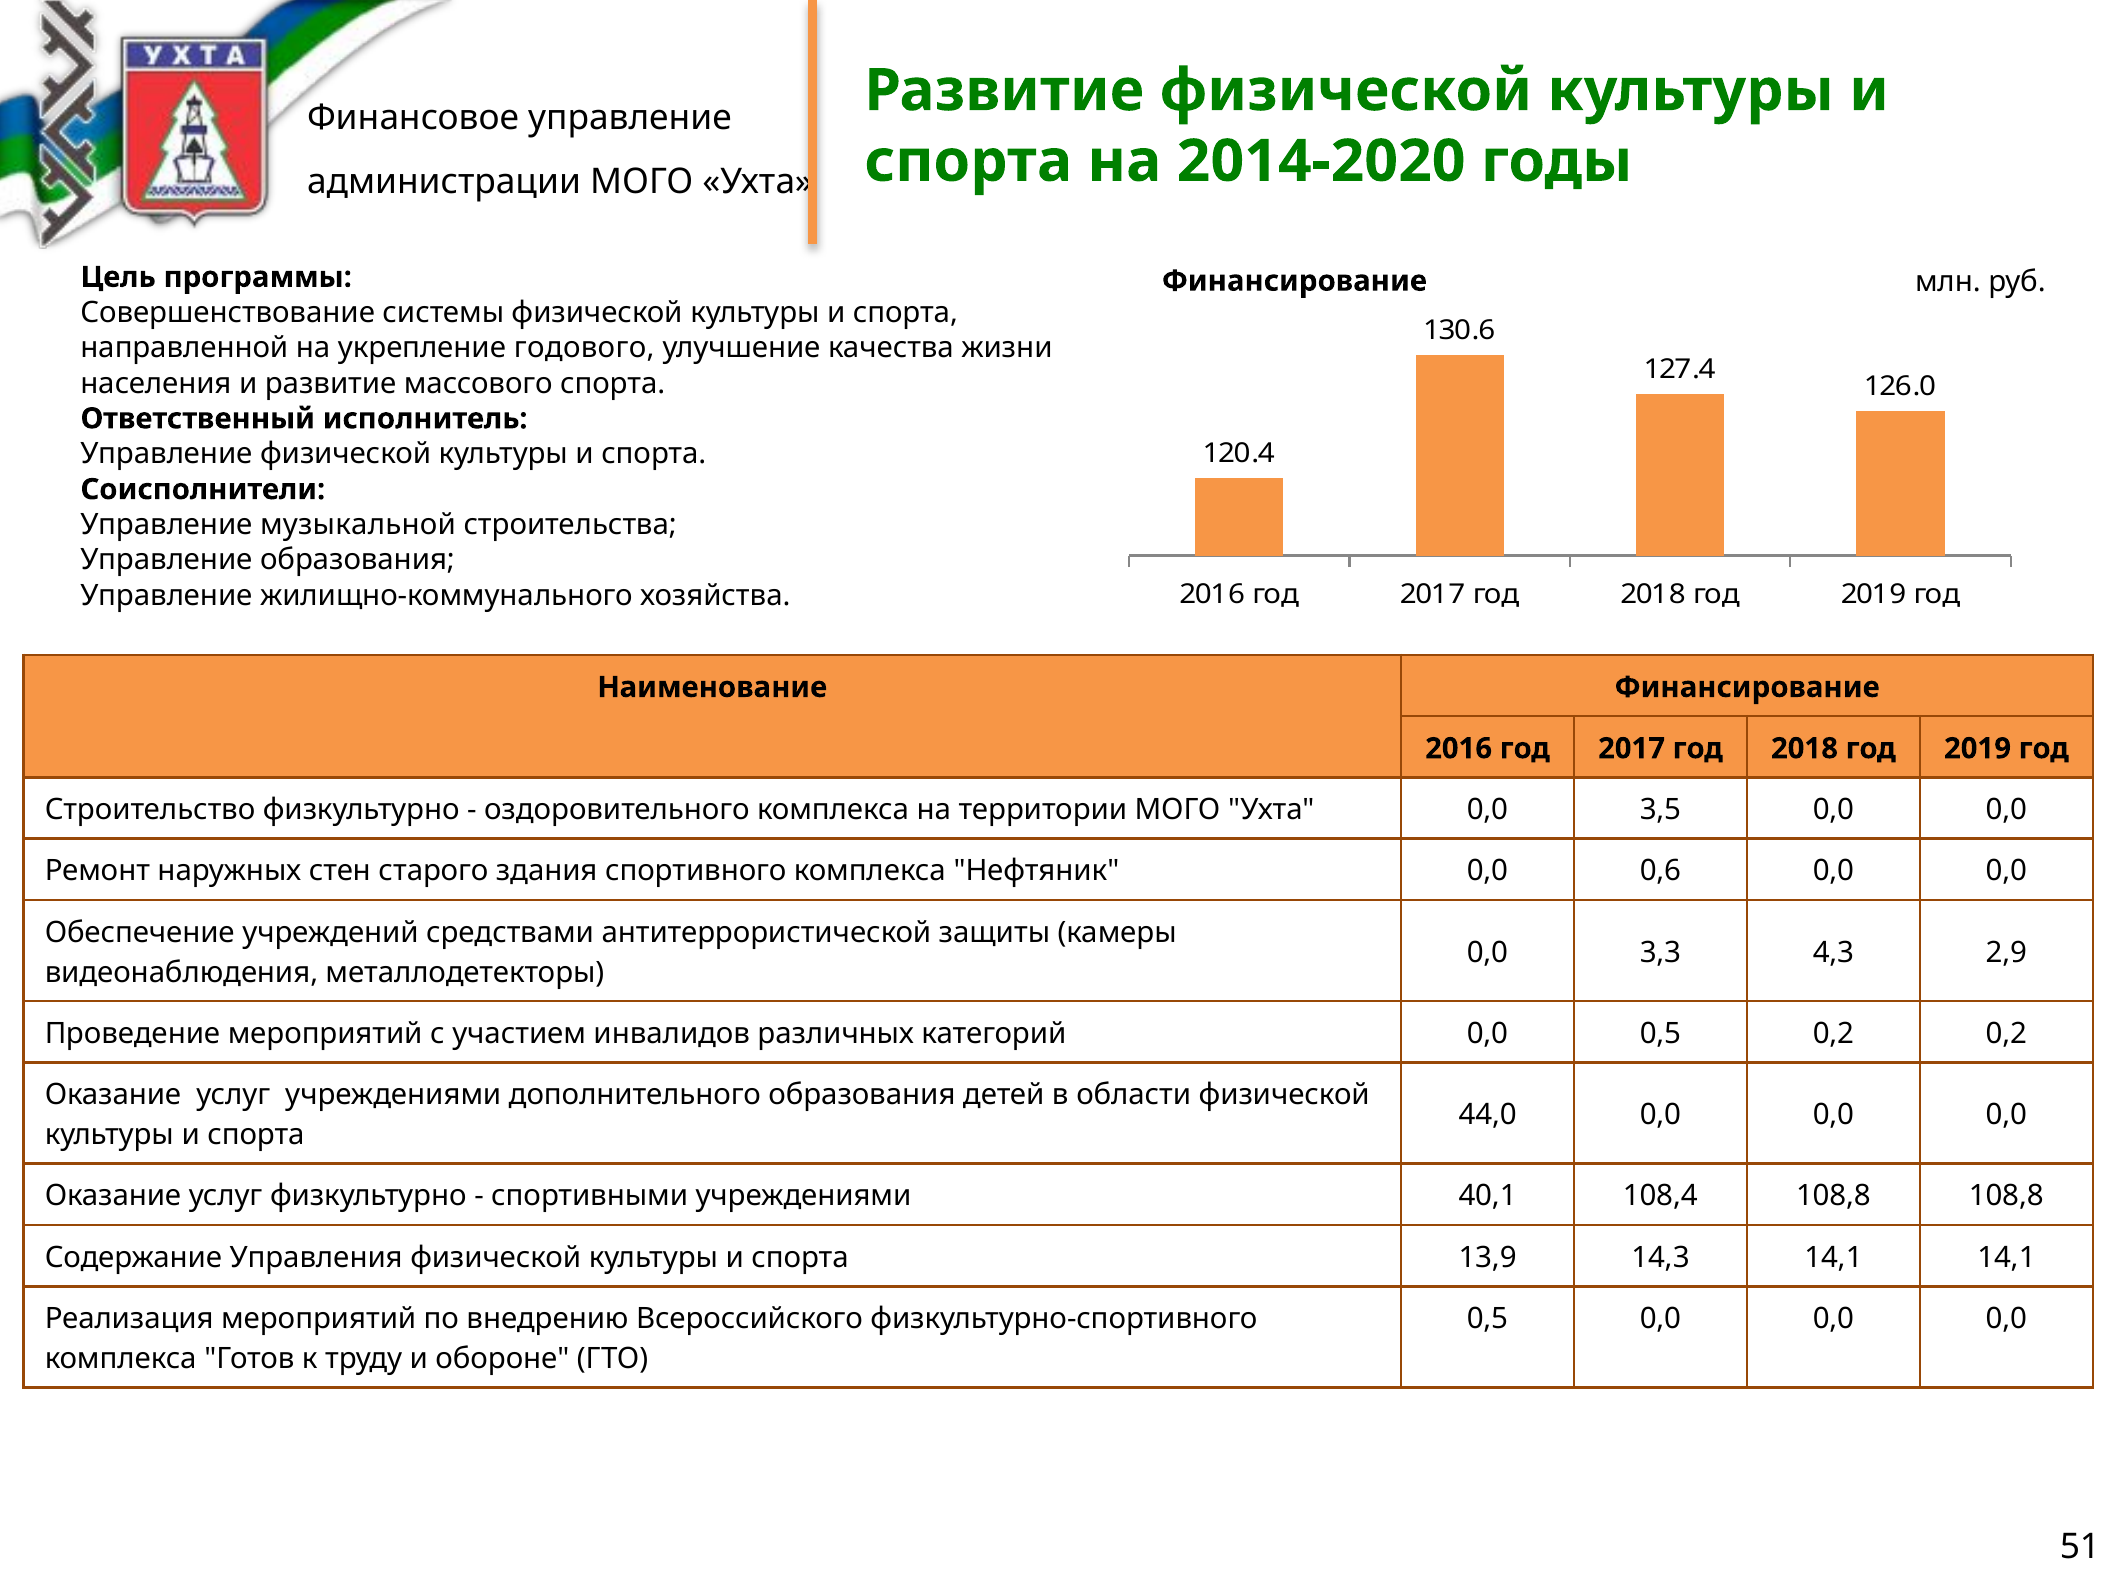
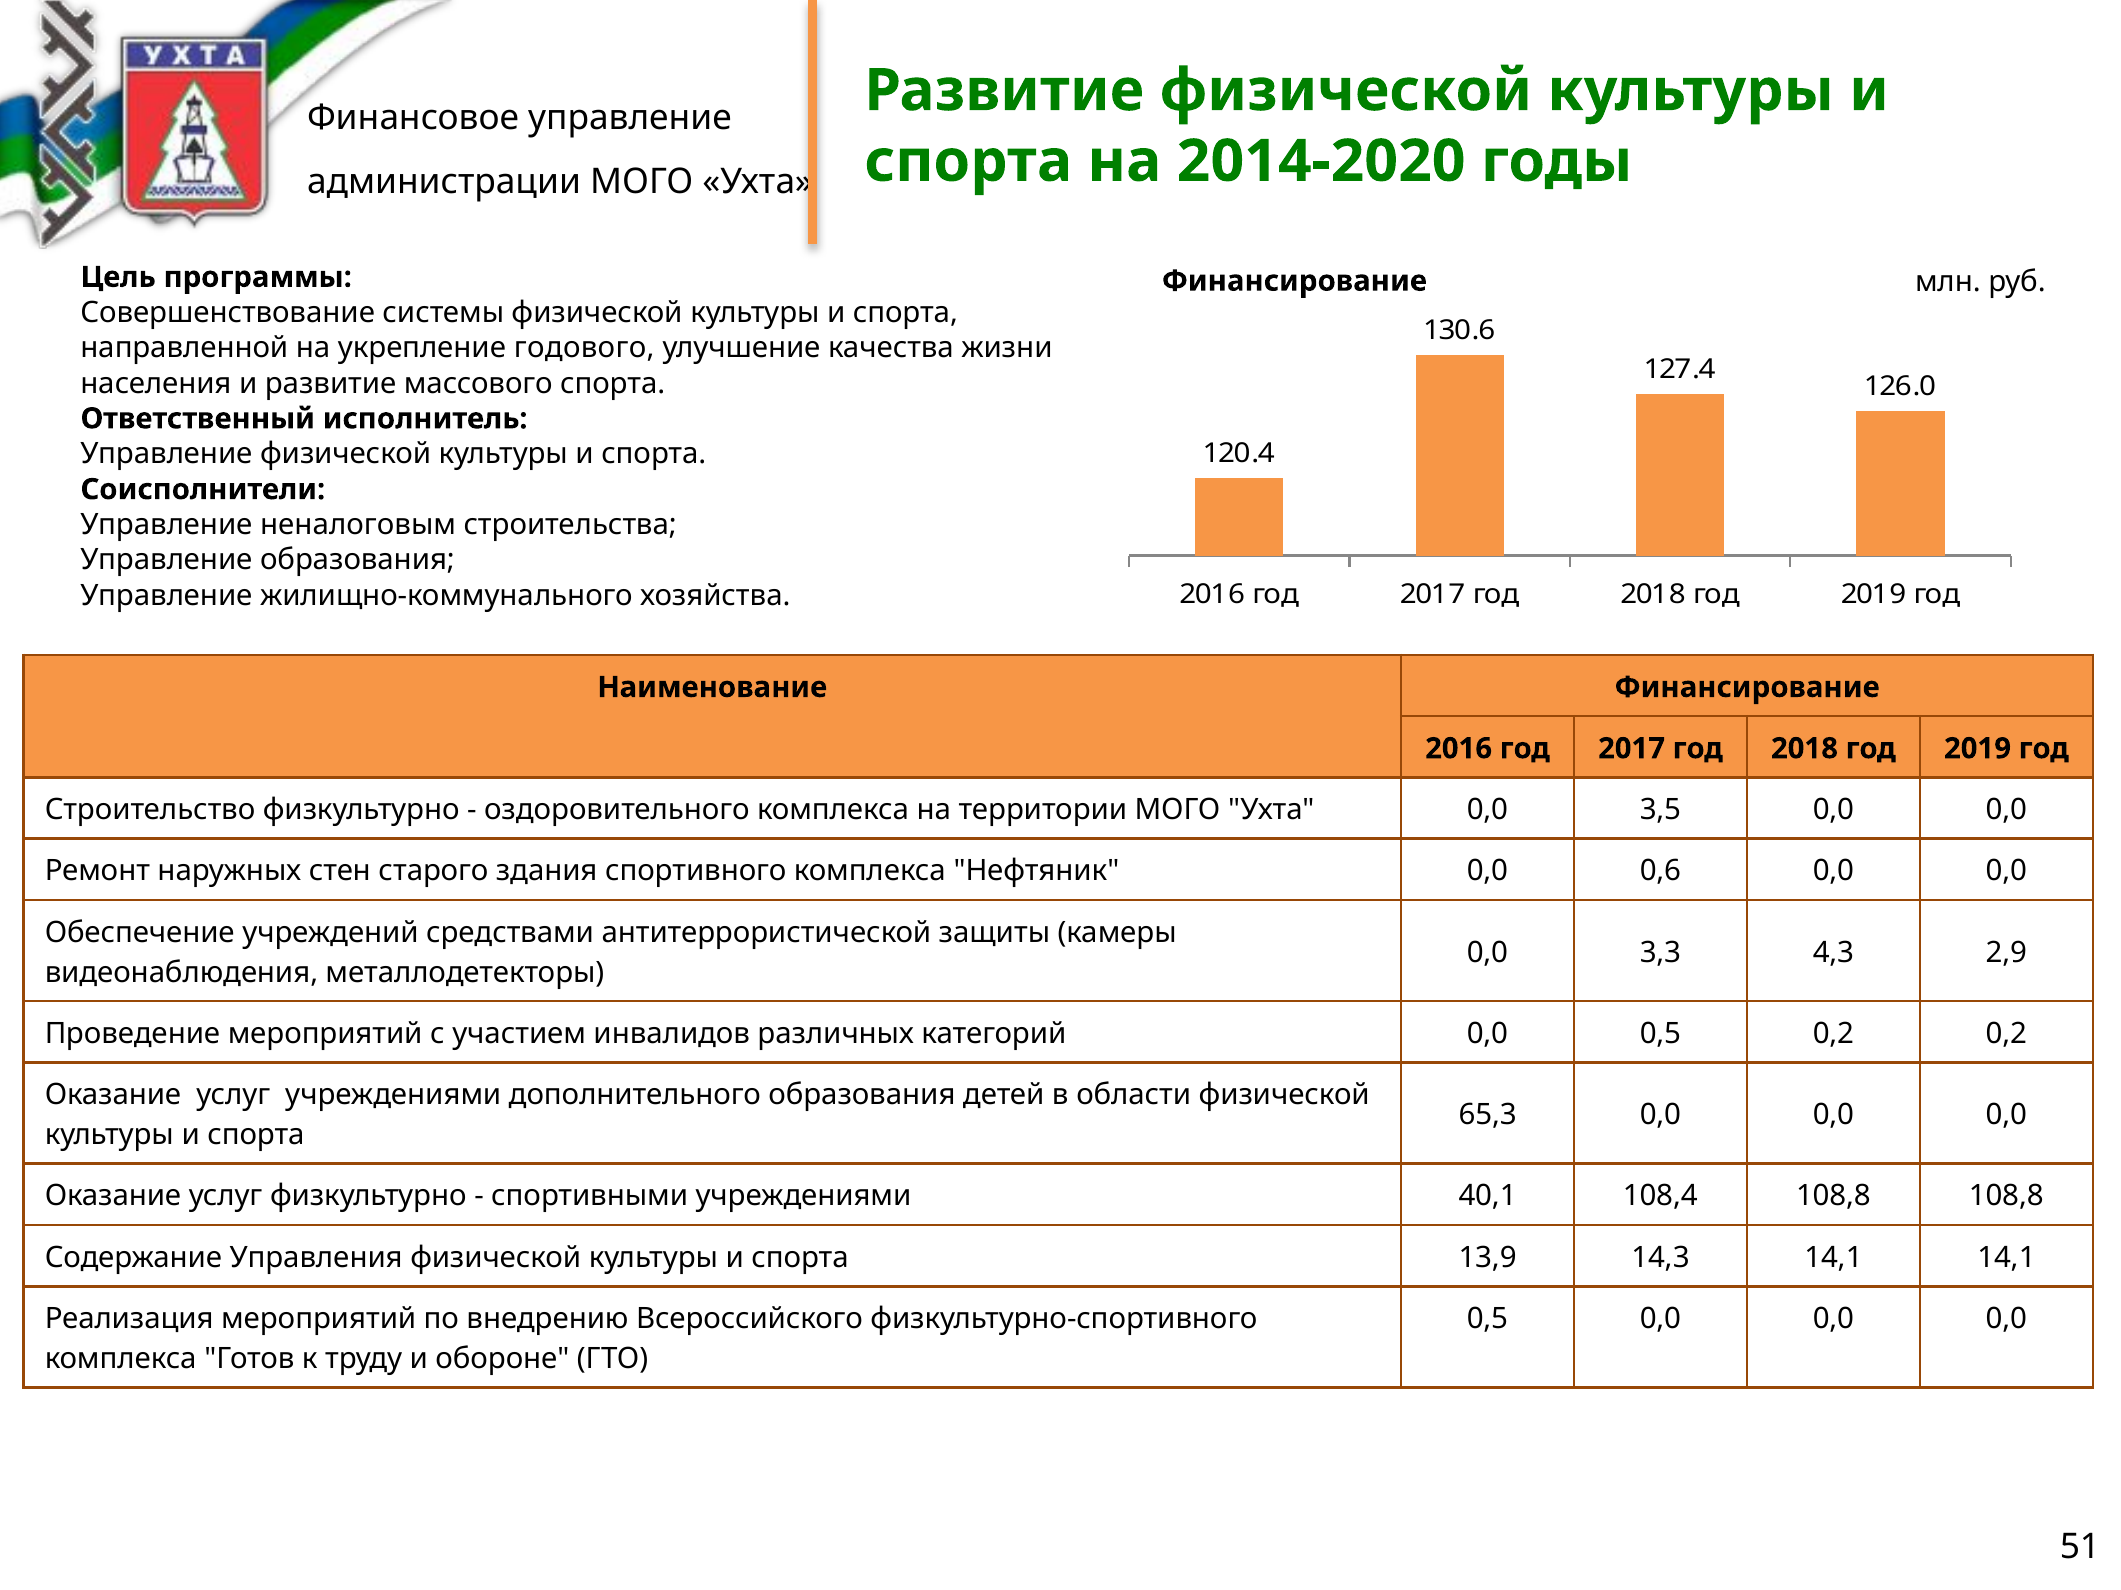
музыкальной: музыкальной -> неналоговым
44,0: 44,0 -> 65,3
